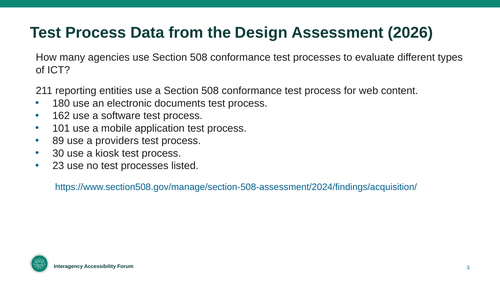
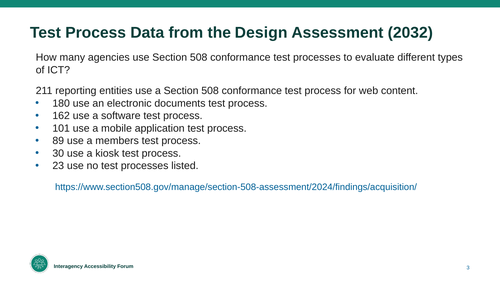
2026: 2026 -> 2032
providers: providers -> members
